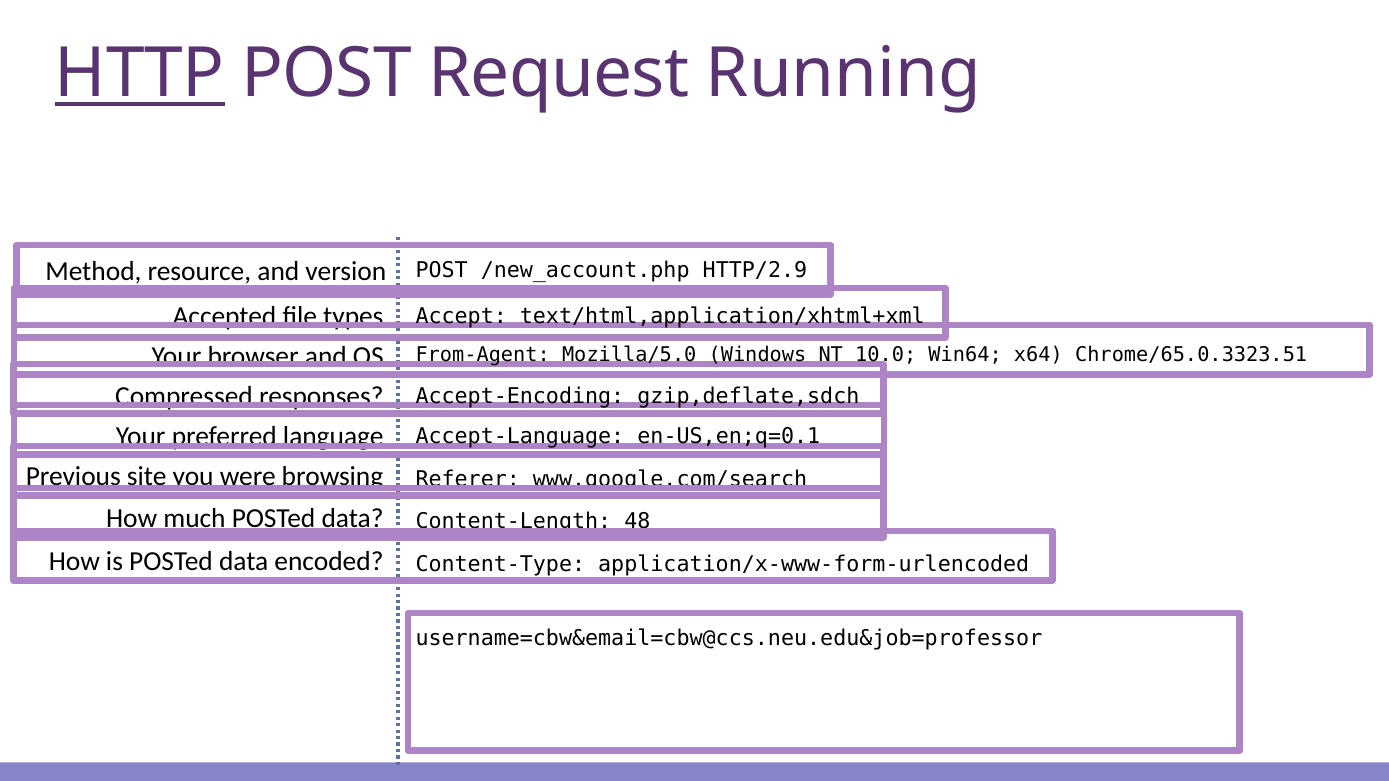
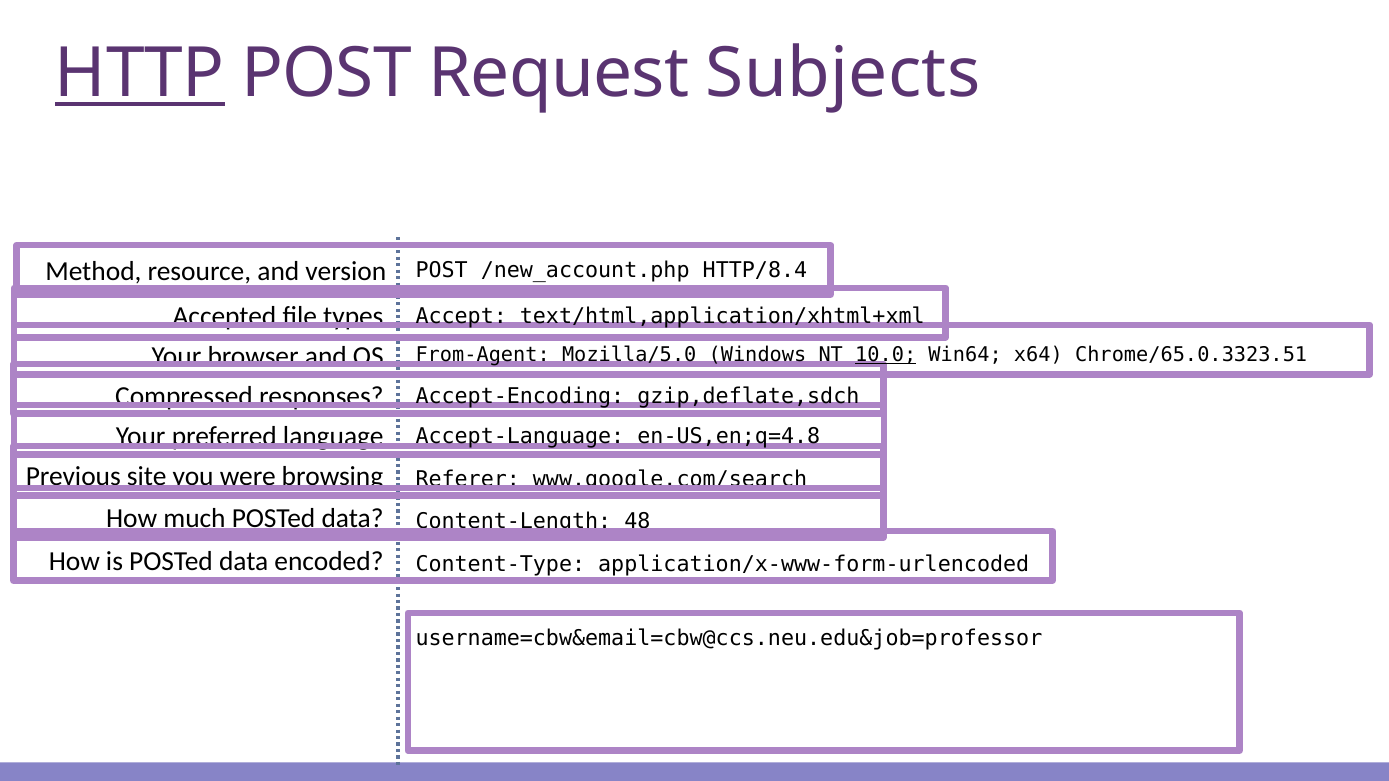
Running: Running -> Subjects
HTTP/2.9: HTTP/2.9 -> HTTP/8.4
10.0 underline: none -> present
en-US,en;q=0.1: en-US,en;q=0.1 -> en-US,en;q=4.8
